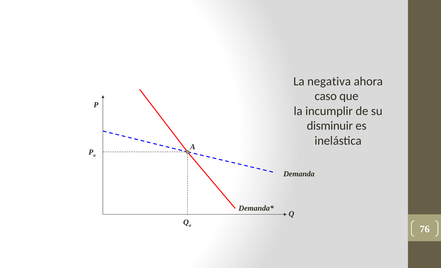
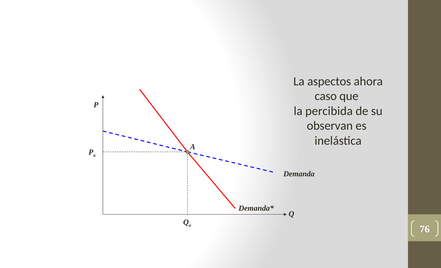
negativa: negativa -> aspectos
incumplir: incumplir -> percibida
disminuir: disminuir -> observan
